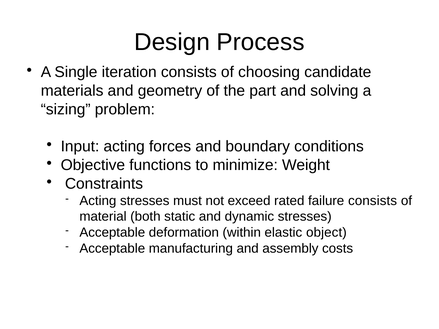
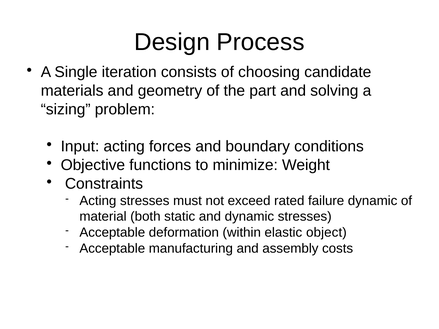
failure consists: consists -> dynamic
